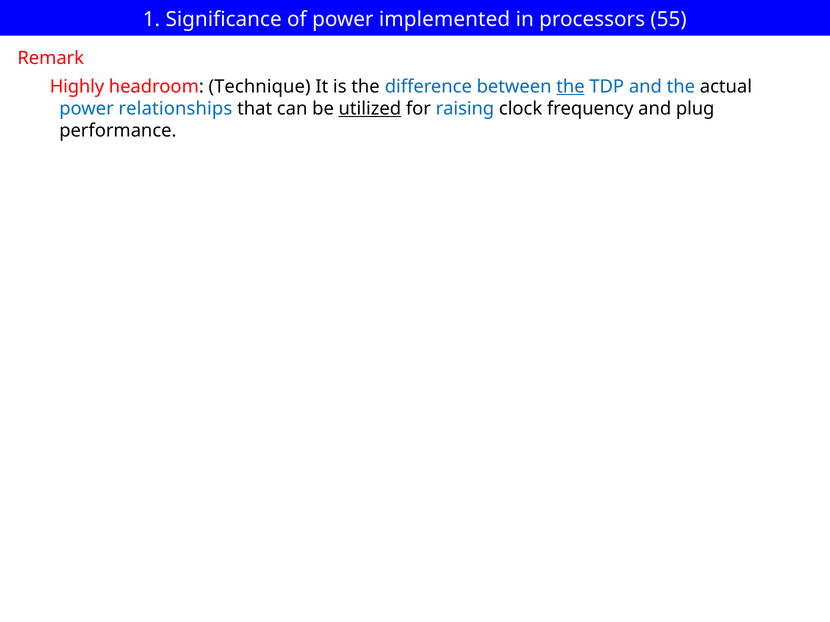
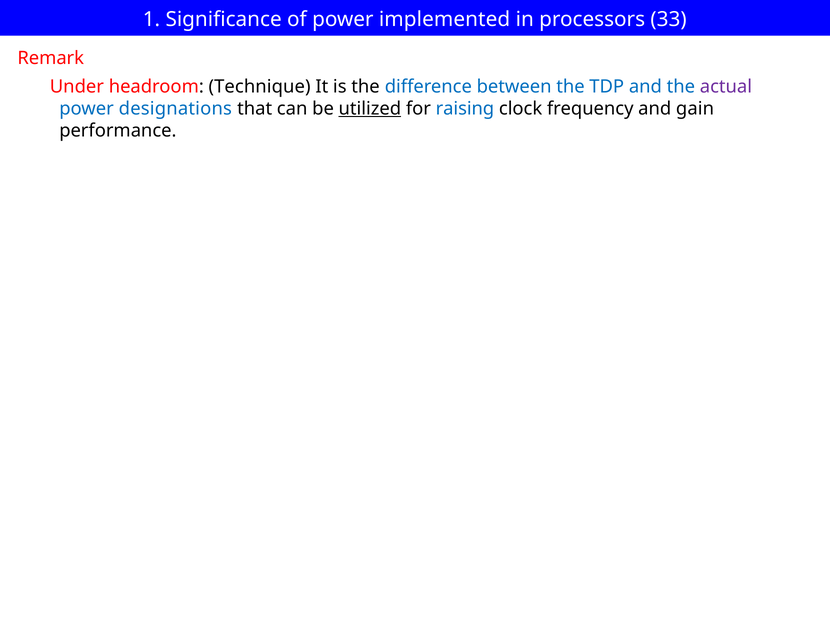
55: 55 -> 33
Highly: Highly -> Under
the at (570, 87) underline: present -> none
actual colour: black -> purple
relationships: relationships -> designations
plug: plug -> gain
